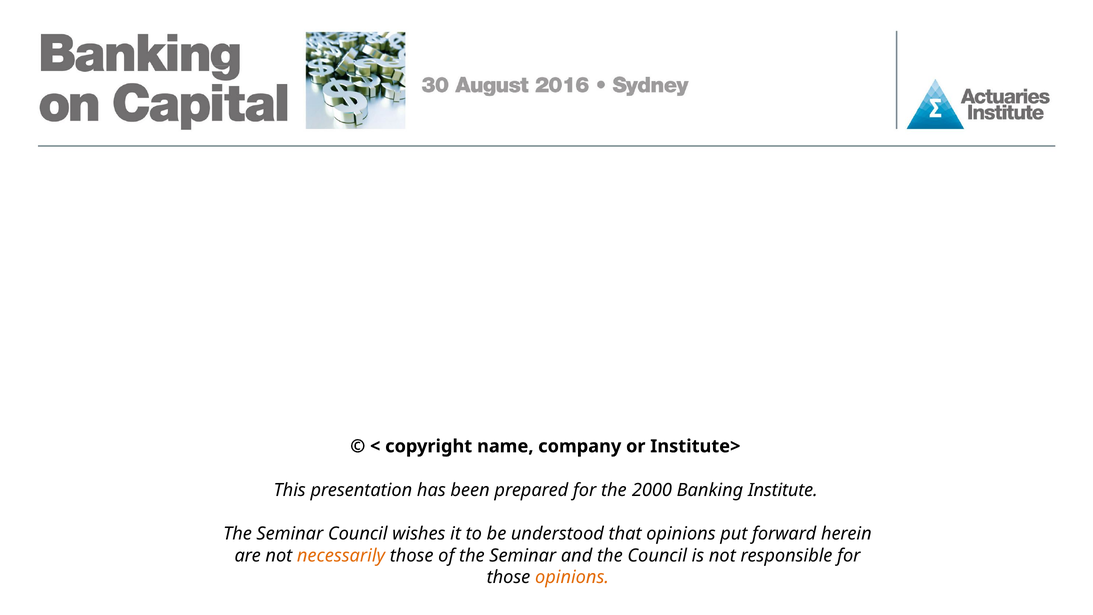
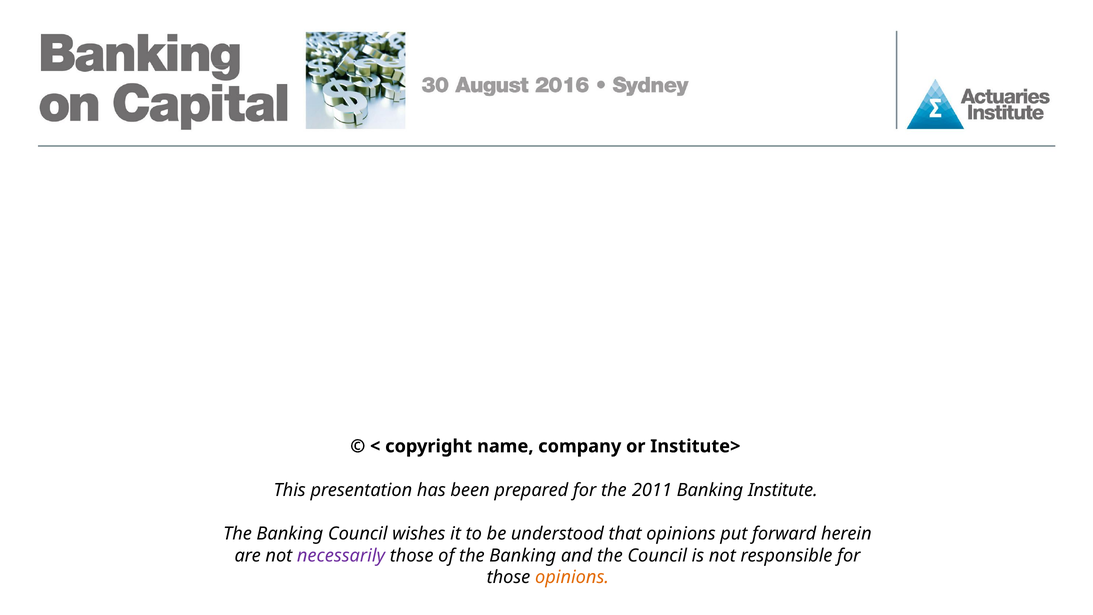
2000: 2000 -> 2011
Seminar at (290, 534): Seminar -> Banking
necessarily colour: orange -> purple
of the Seminar: Seminar -> Banking
